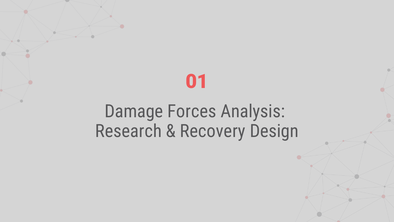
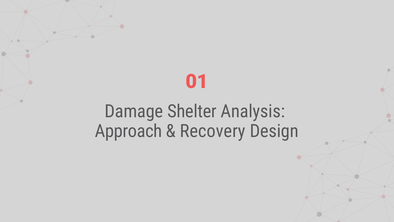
Forces: Forces -> Shelter
Research: Research -> Approach
